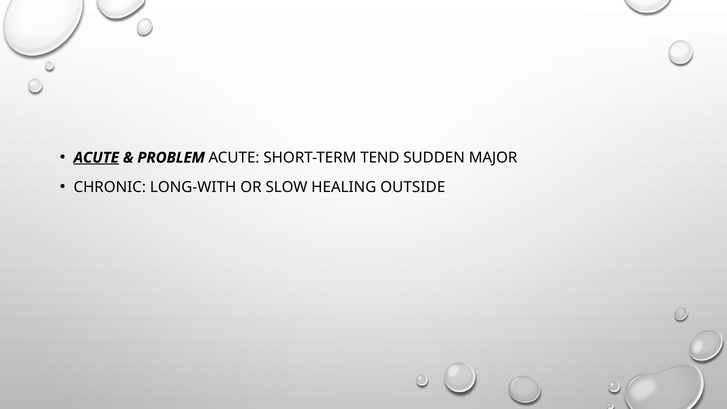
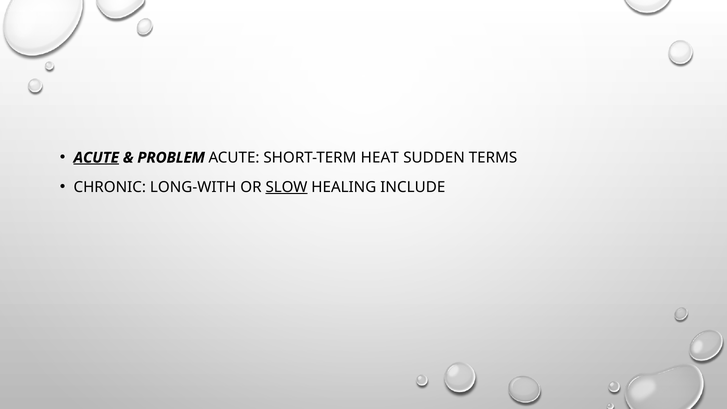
TEND: TEND -> HEAT
MAJOR: MAJOR -> TERMS
SLOW underline: none -> present
OUTSIDE: OUTSIDE -> INCLUDE
